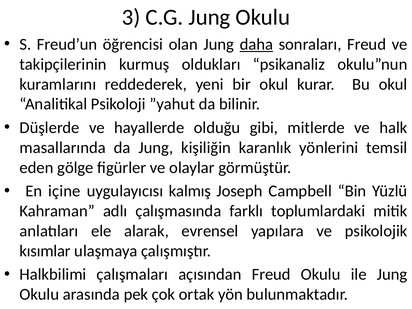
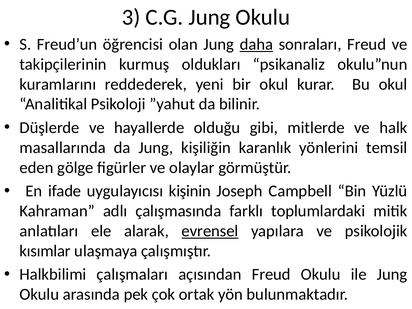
içine: içine -> ifade
kalmış: kalmış -> kişinin
evrensel underline: none -> present
